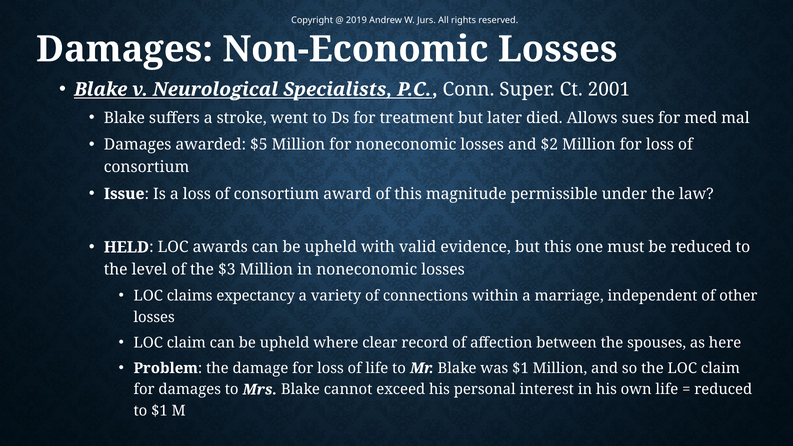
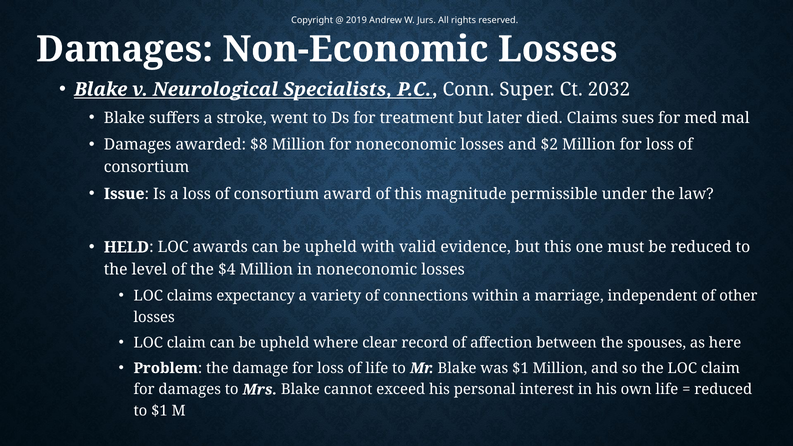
2001: 2001 -> 2032
died Allows: Allows -> Claims
$5: $5 -> $8
$3: $3 -> $4
